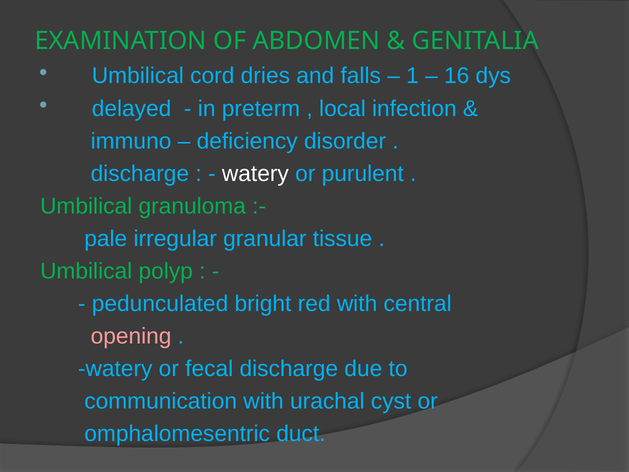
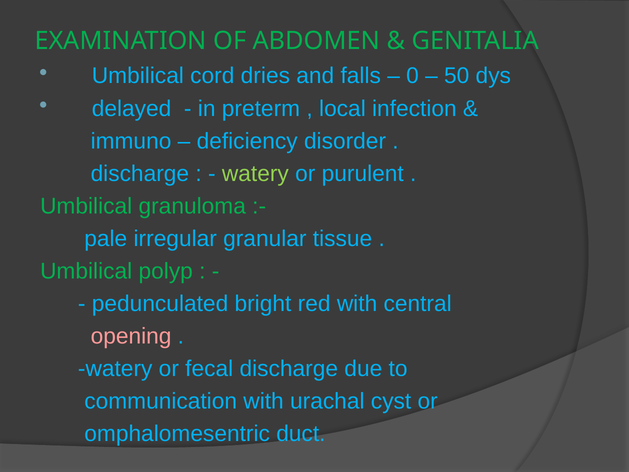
1: 1 -> 0
16: 16 -> 50
watery at (255, 173) colour: white -> light green
